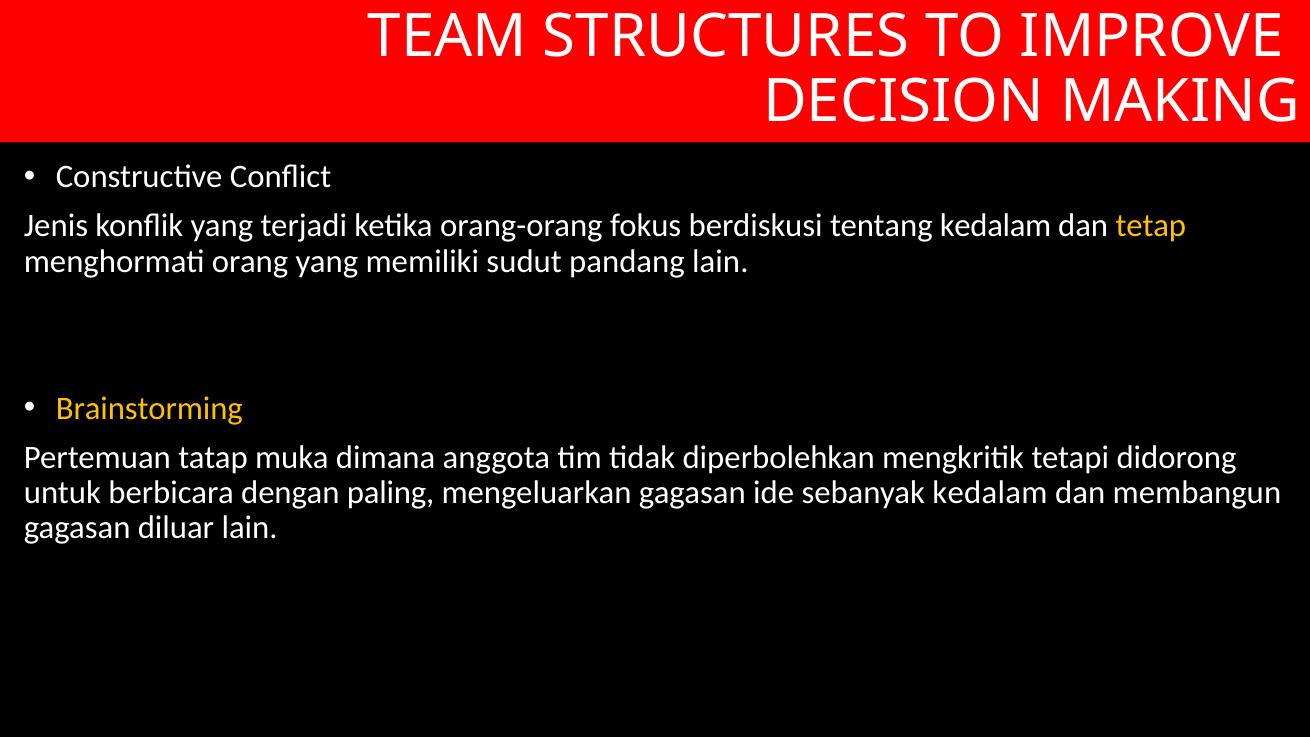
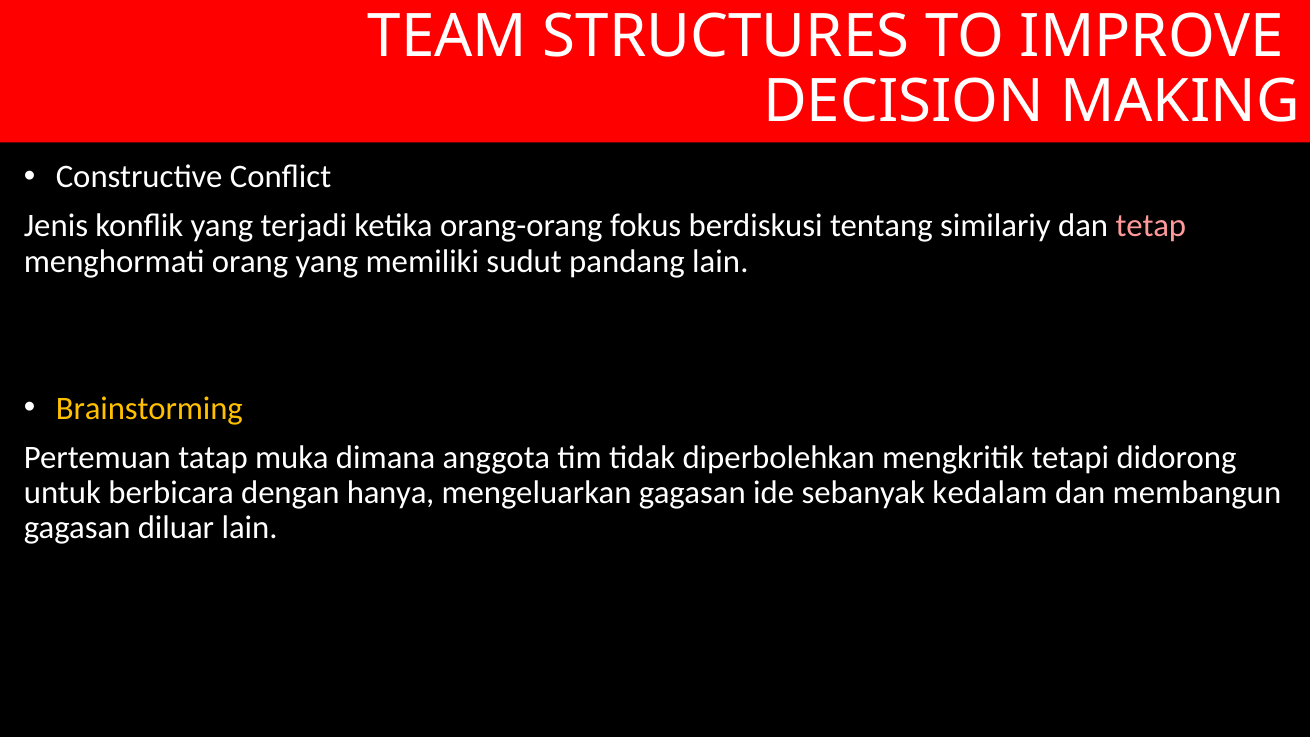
tentang kedalam: kedalam -> similariy
tetap colour: yellow -> pink
paling: paling -> hanya
